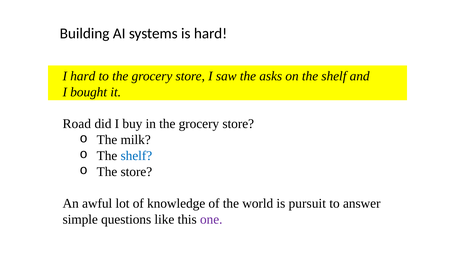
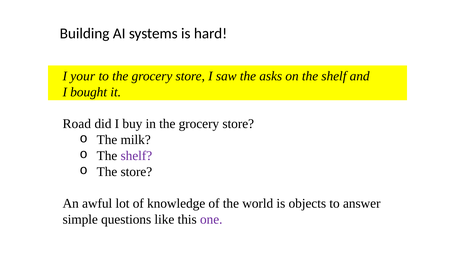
I hard: hard -> your
shelf at (136, 156) colour: blue -> purple
pursuit: pursuit -> objects
